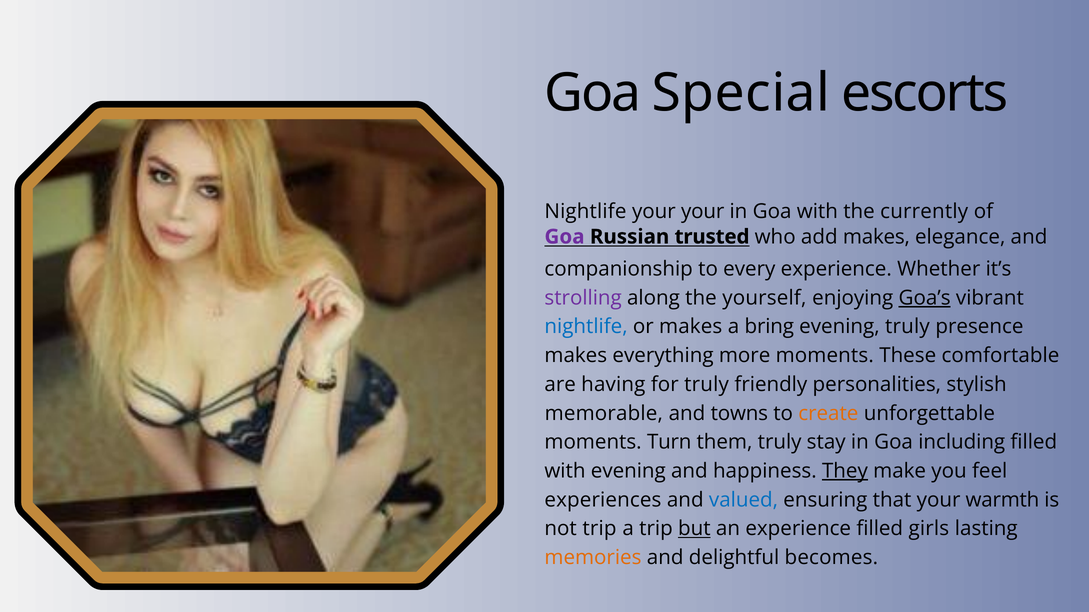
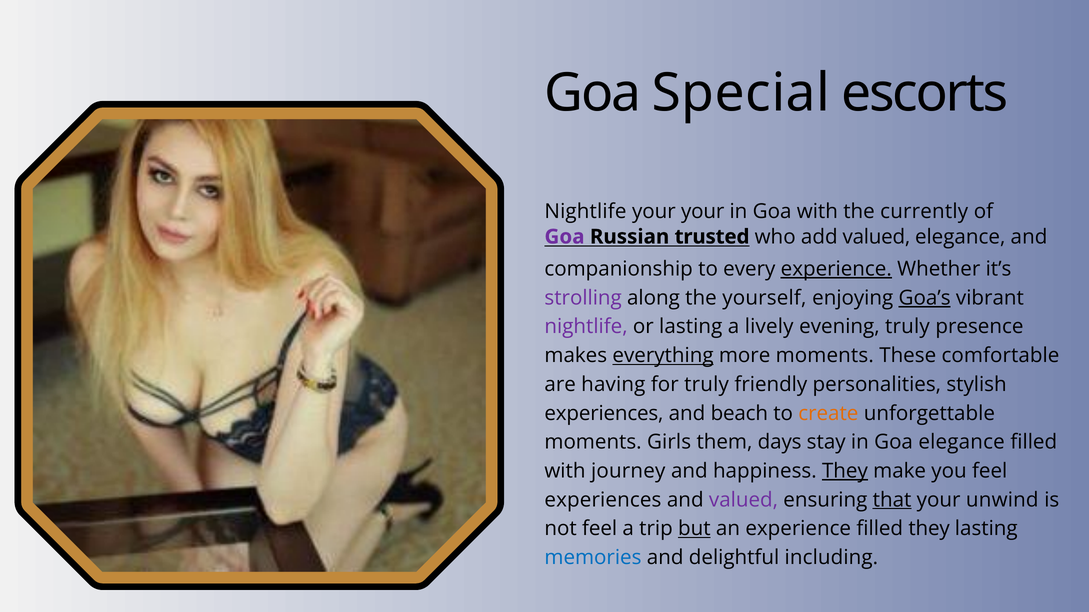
add makes: makes -> valued
experience at (836, 269) underline: none -> present
nightlife at (586, 327) colour: blue -> purple
or makes: makes -> lasting
bring: bring -> lively
everything underline: none -> present
memorable at (604, 414): memorable -> experiences
towns: towns -> beach
Turn: Turn -> Girls
them truly: truly -> days
Goa including: including -> elegance
with evening: evening -> journey
valued at (743, 500) colour: blue -> purple
that underline: none -> present
warmth: warmth -> unwind
not trip: trip -> feel
filled girls: girls -> they
memories colour: orange -> blue
becomes: becomes -> including
